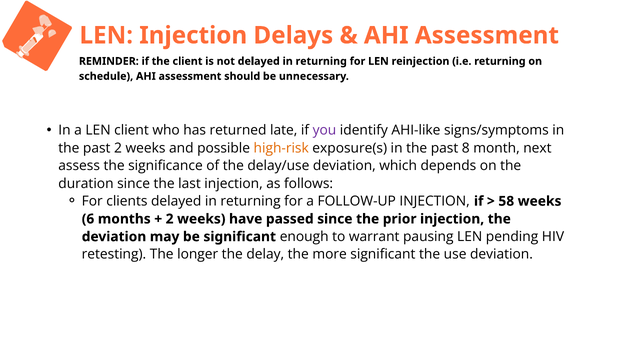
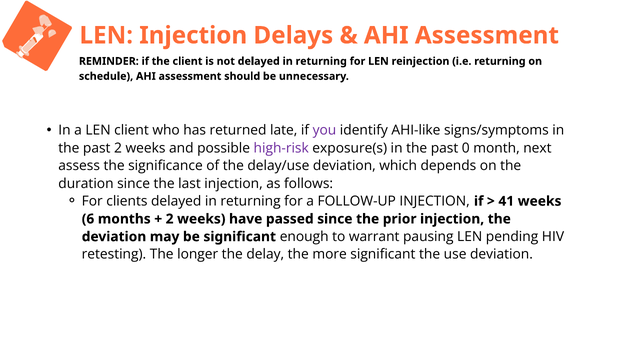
high-risk colour: orange -> purple
8: 8 -> 0
58: 58 -> 41
